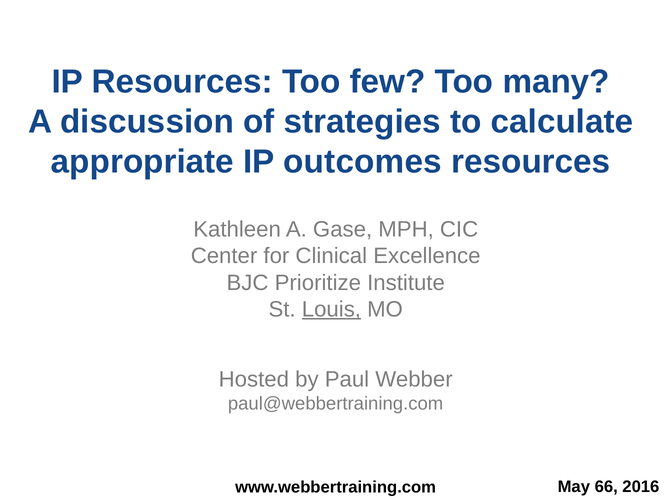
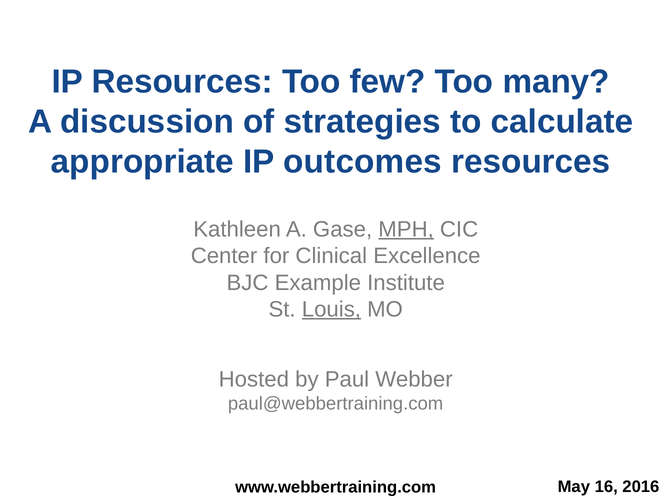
MPH underline: none -> present
Prioritize: Prioritize -> Example
66: 66 -> 16
